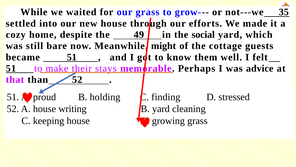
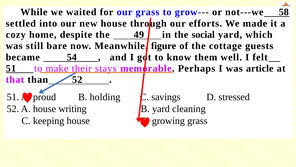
35: 35 -> 58
might: might -> figure
became 51: 51 -> 54
advice: advice -> article
finding: finding -> savings
